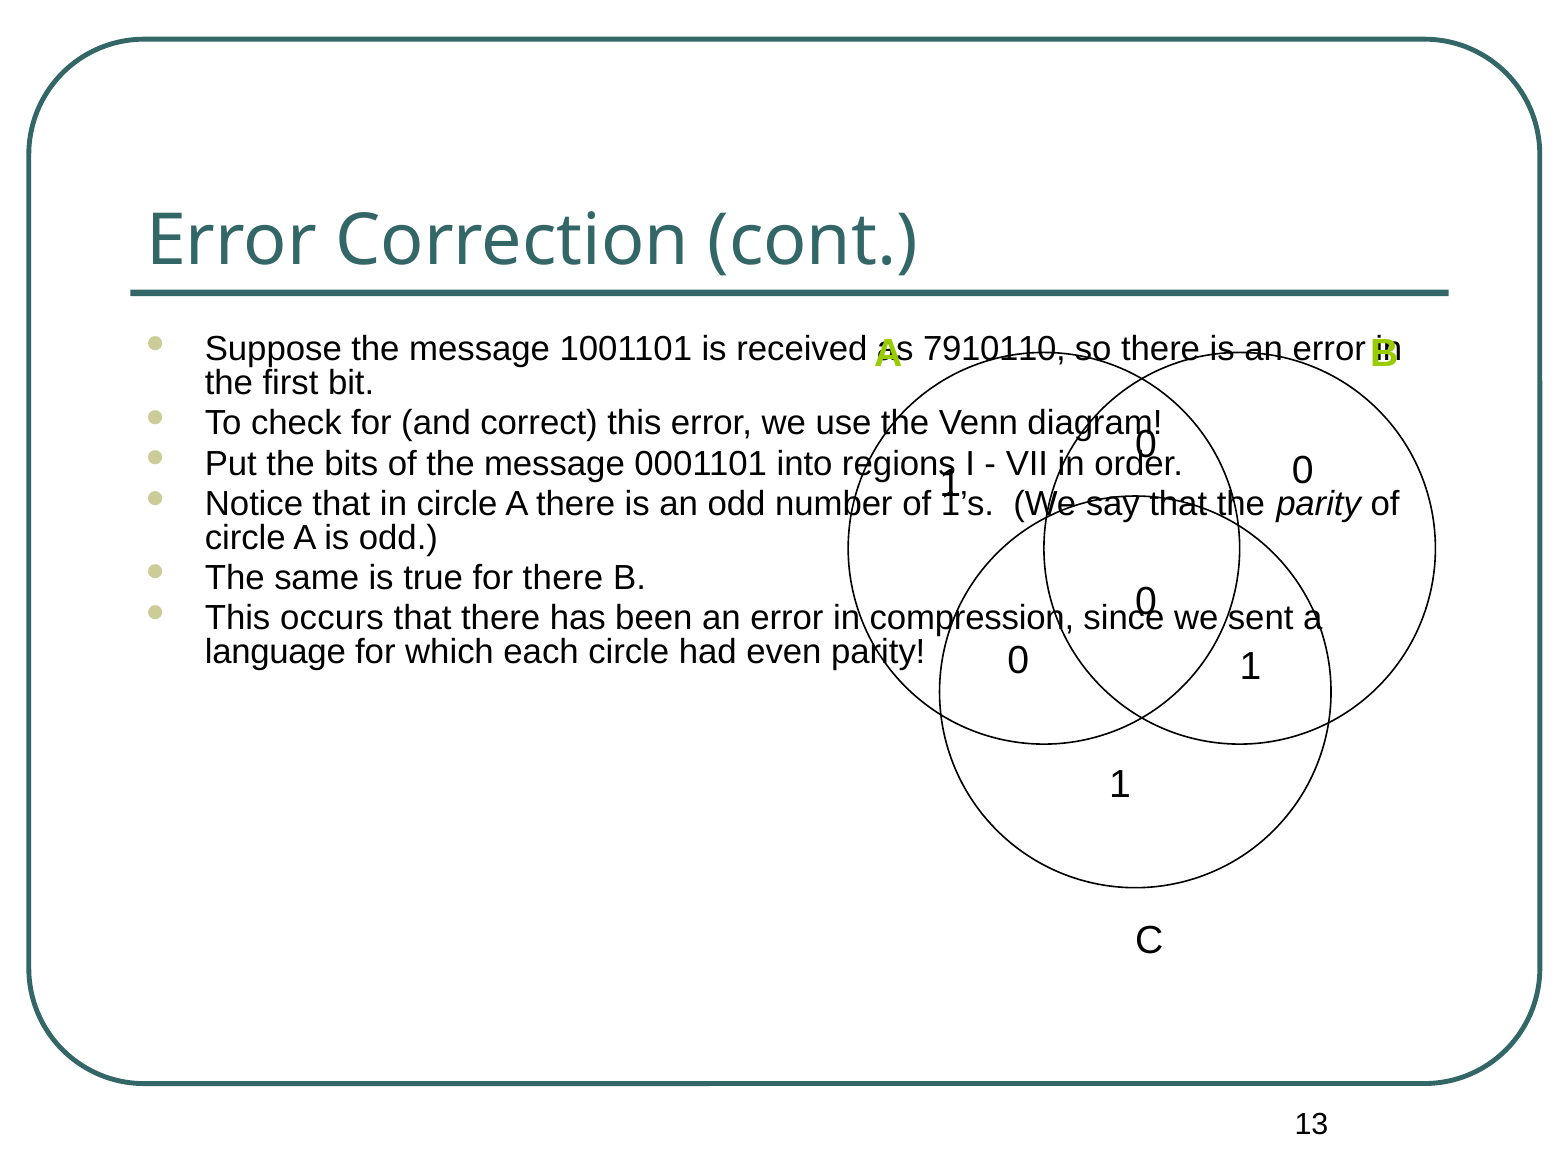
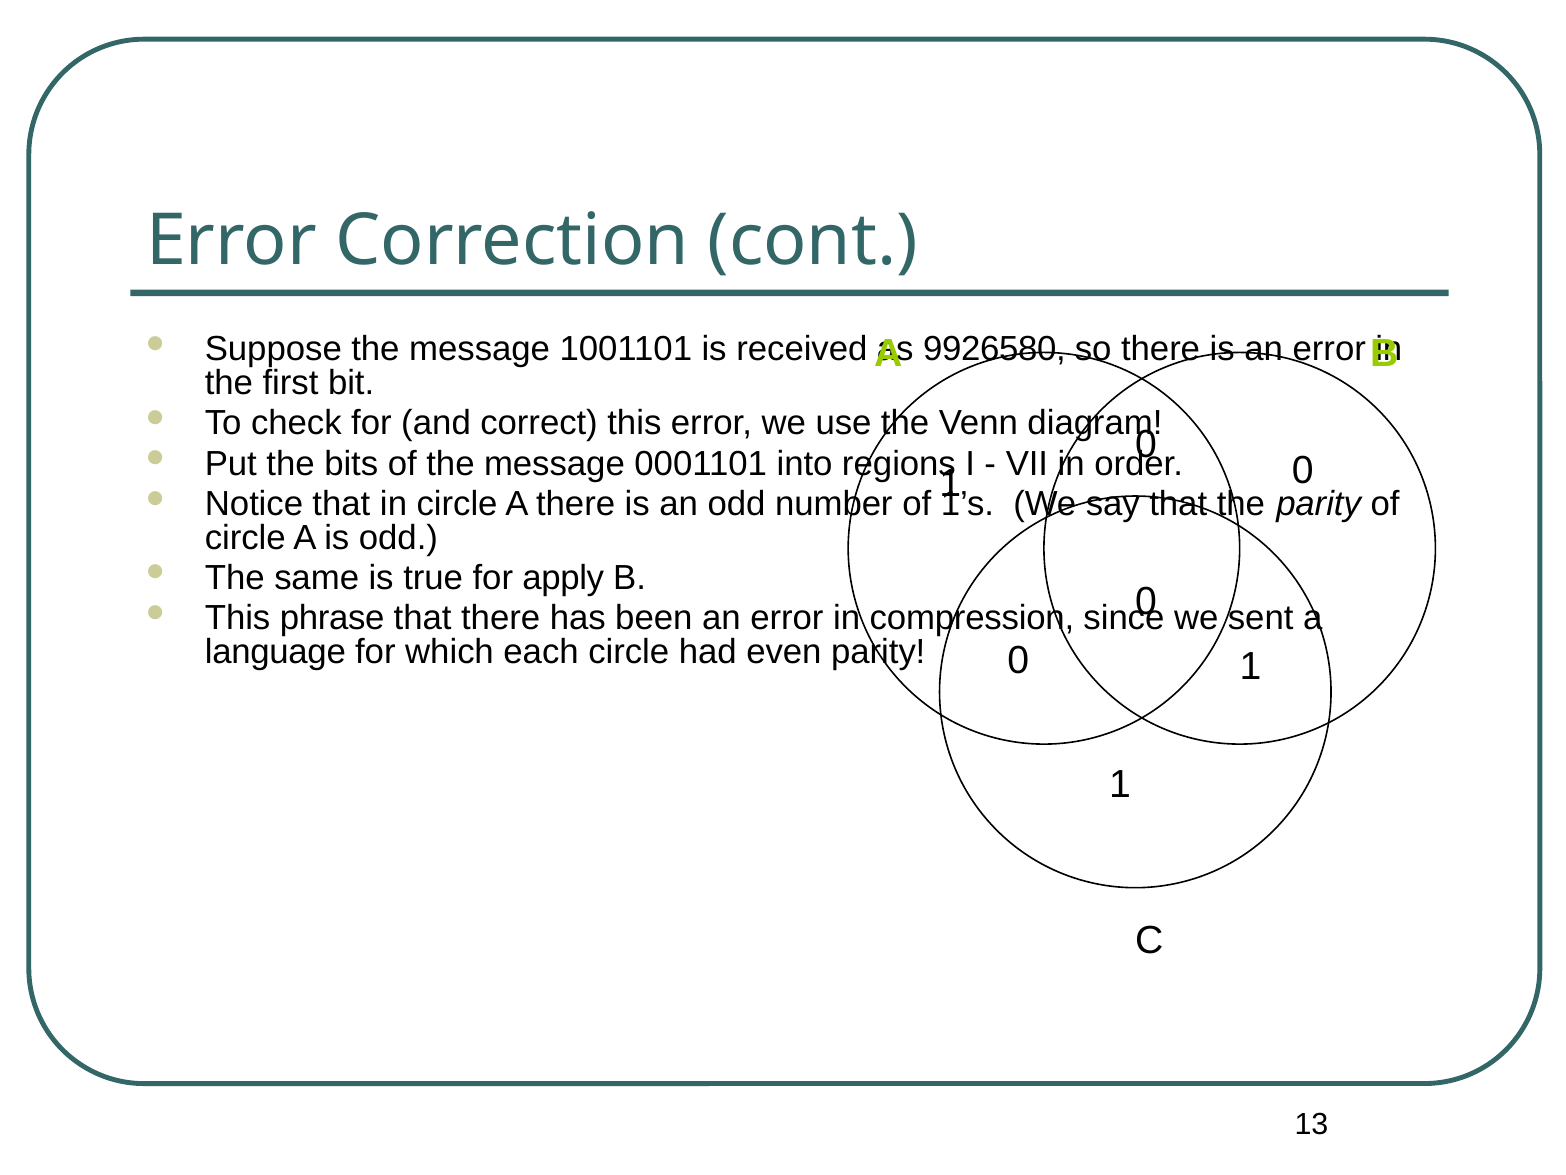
7910110: 7910110 -> 9926580
for there: there -> apply
occurs: occurs -> phrase
